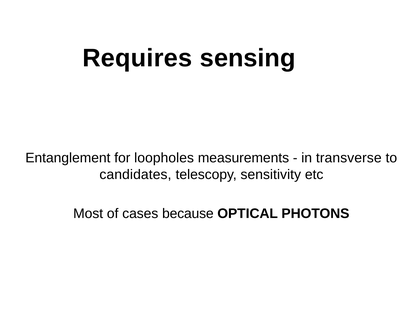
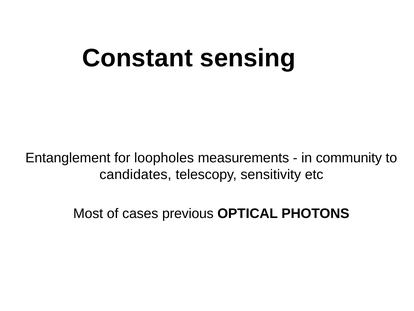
Requires: Requires -> Constant
transverse: transverse -> community
because: because -> previous
